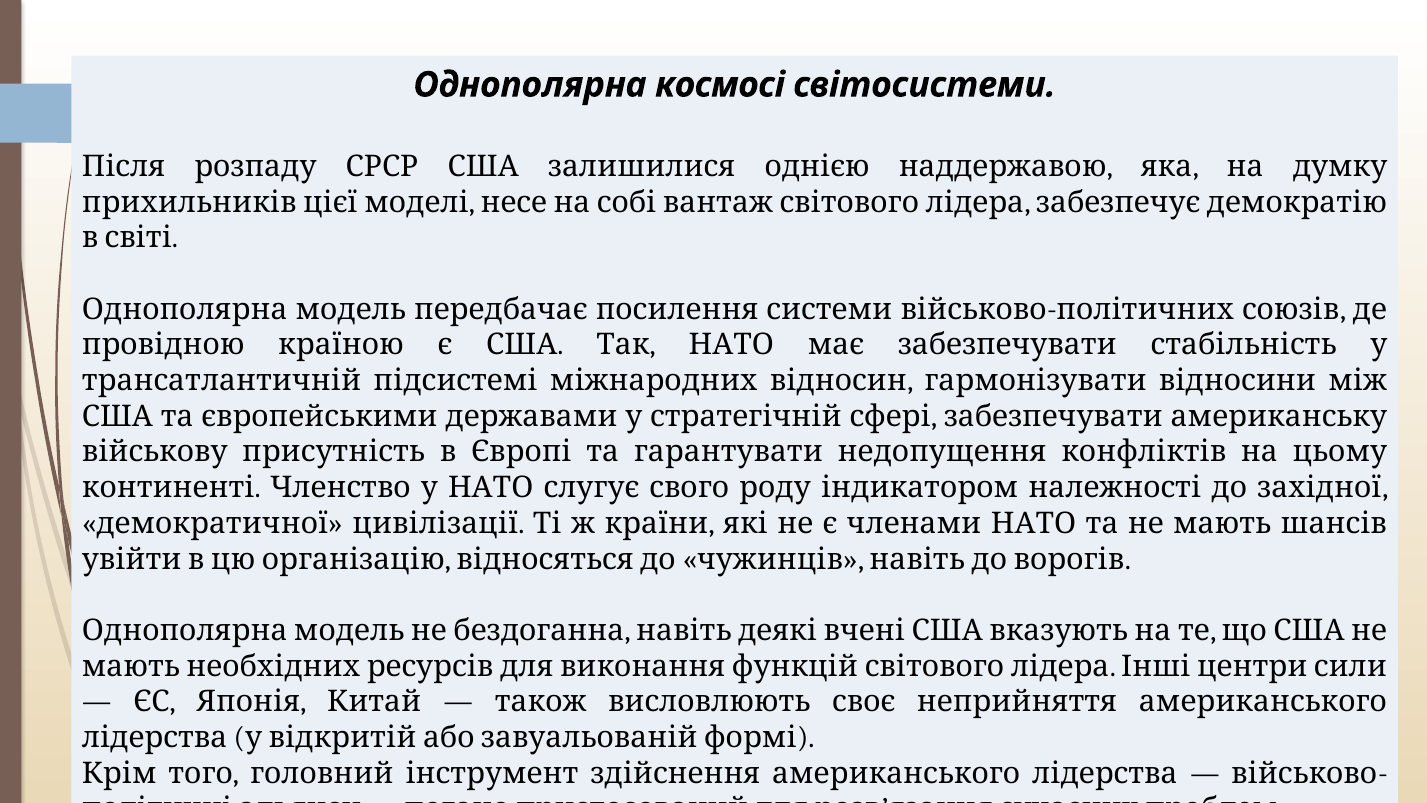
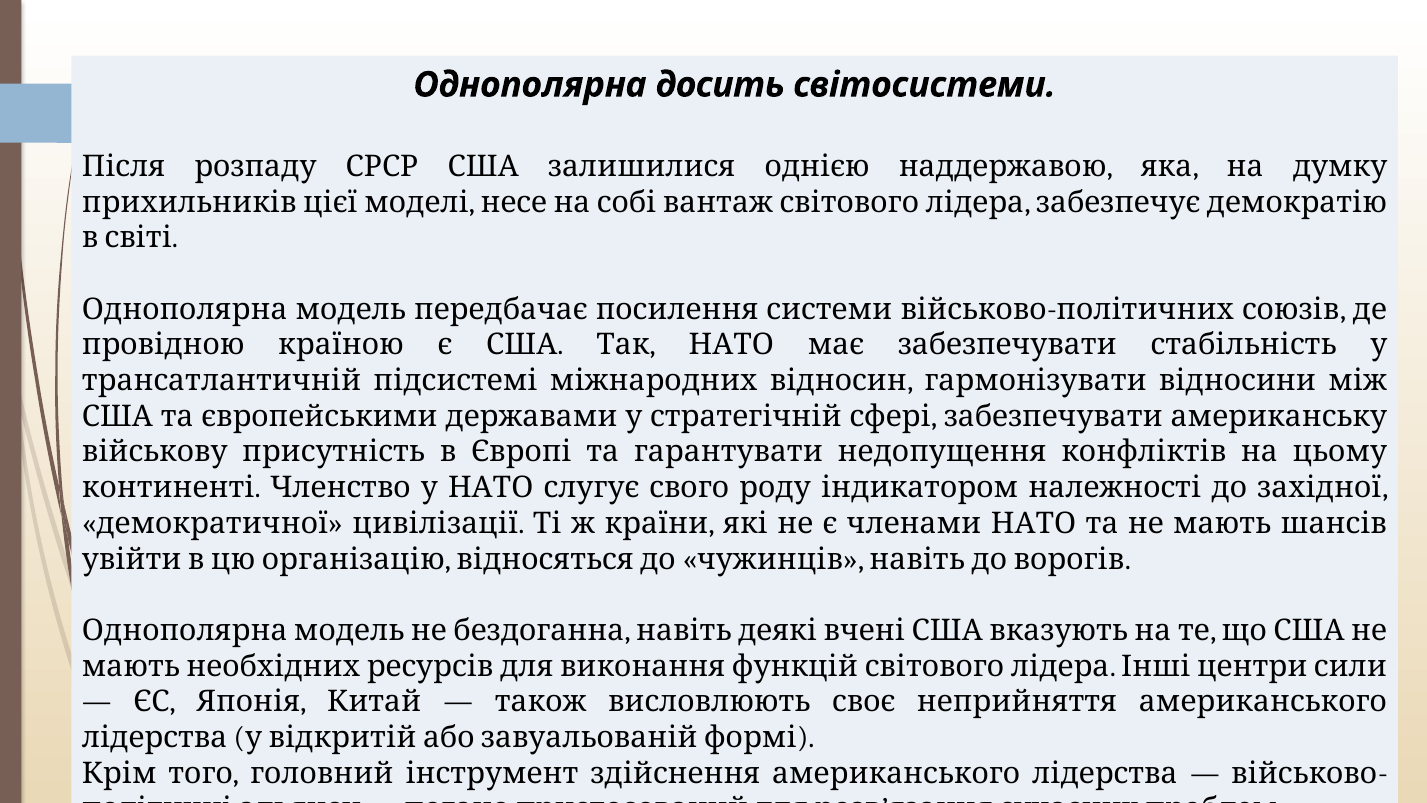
космосі: космосі -> досить
